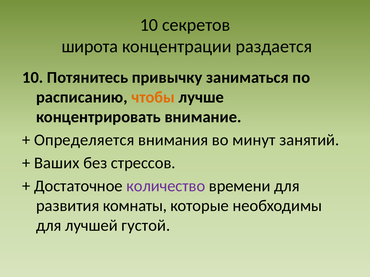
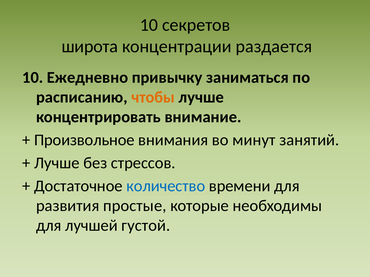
Потянитесь: Потянитесь -> Ежедневно
Определяется: Определяется -> Произвольное
Ваших at (57, 163): Ваших -> Лучше
количество colour: purple -> blue
комнаты: комнаты -> простые
